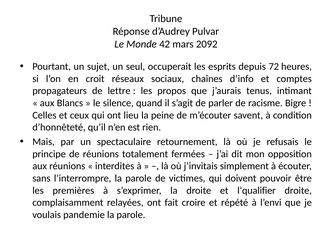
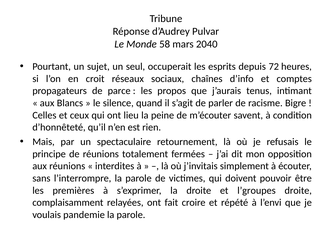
42: 42 -> 58
2092: 2092 -> 2040
lettre: lettre -> parce
l’qualifier: l’qualifier -> l’groupes
